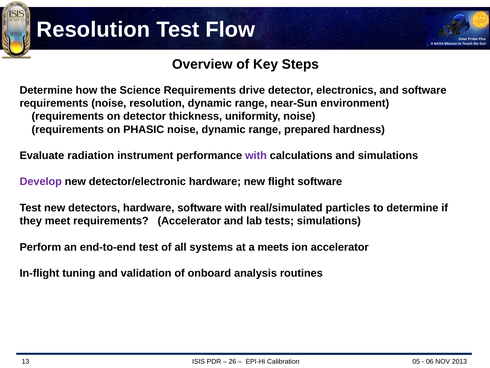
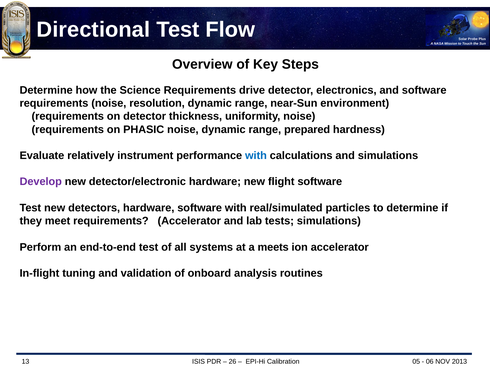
Resolution at (93, 30): Resolution -> Directional
radiation: radiation -> relatively
with at (256, 155) colour: purple -> blue
